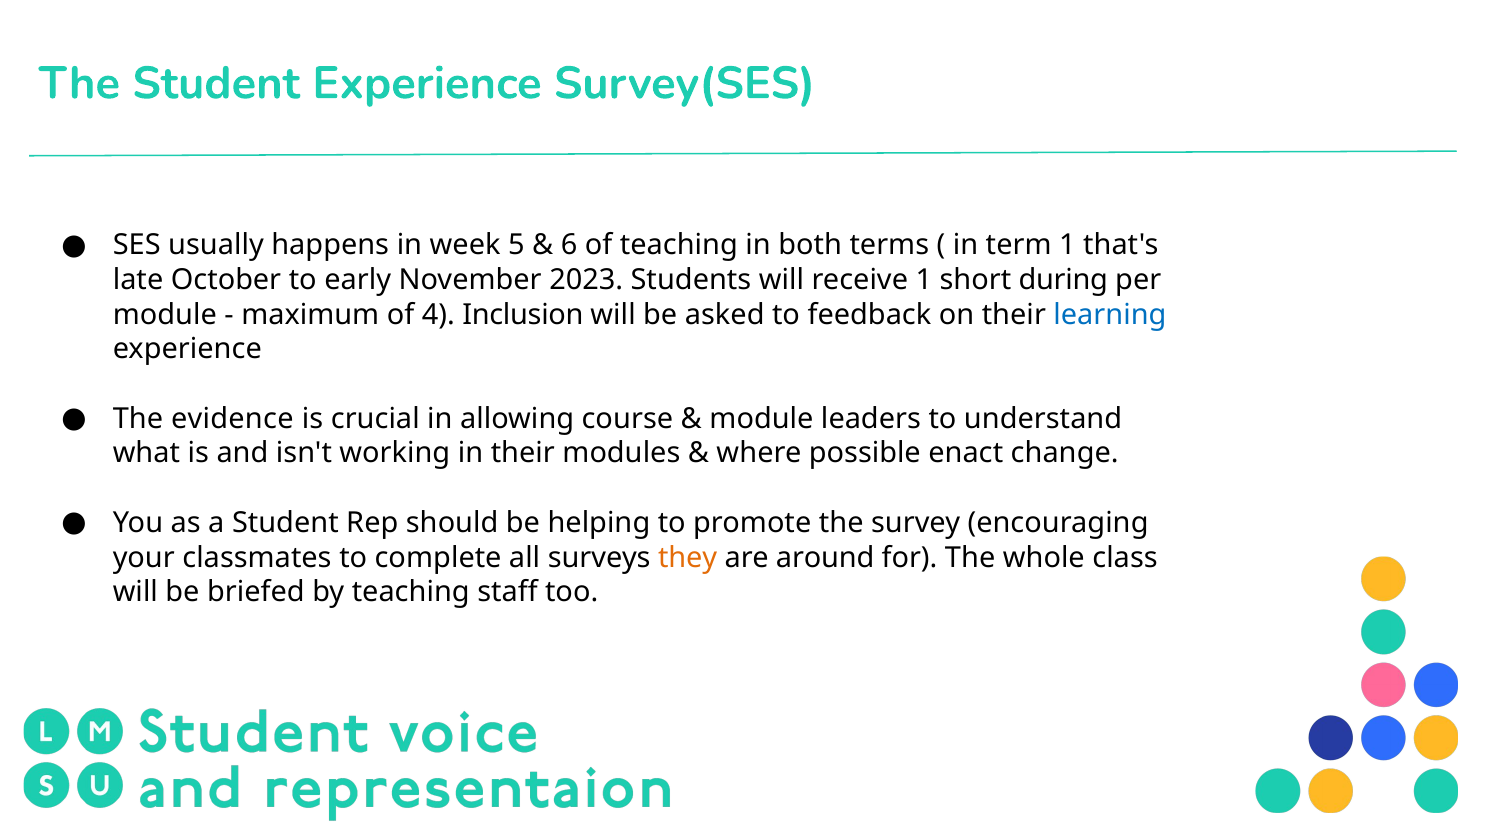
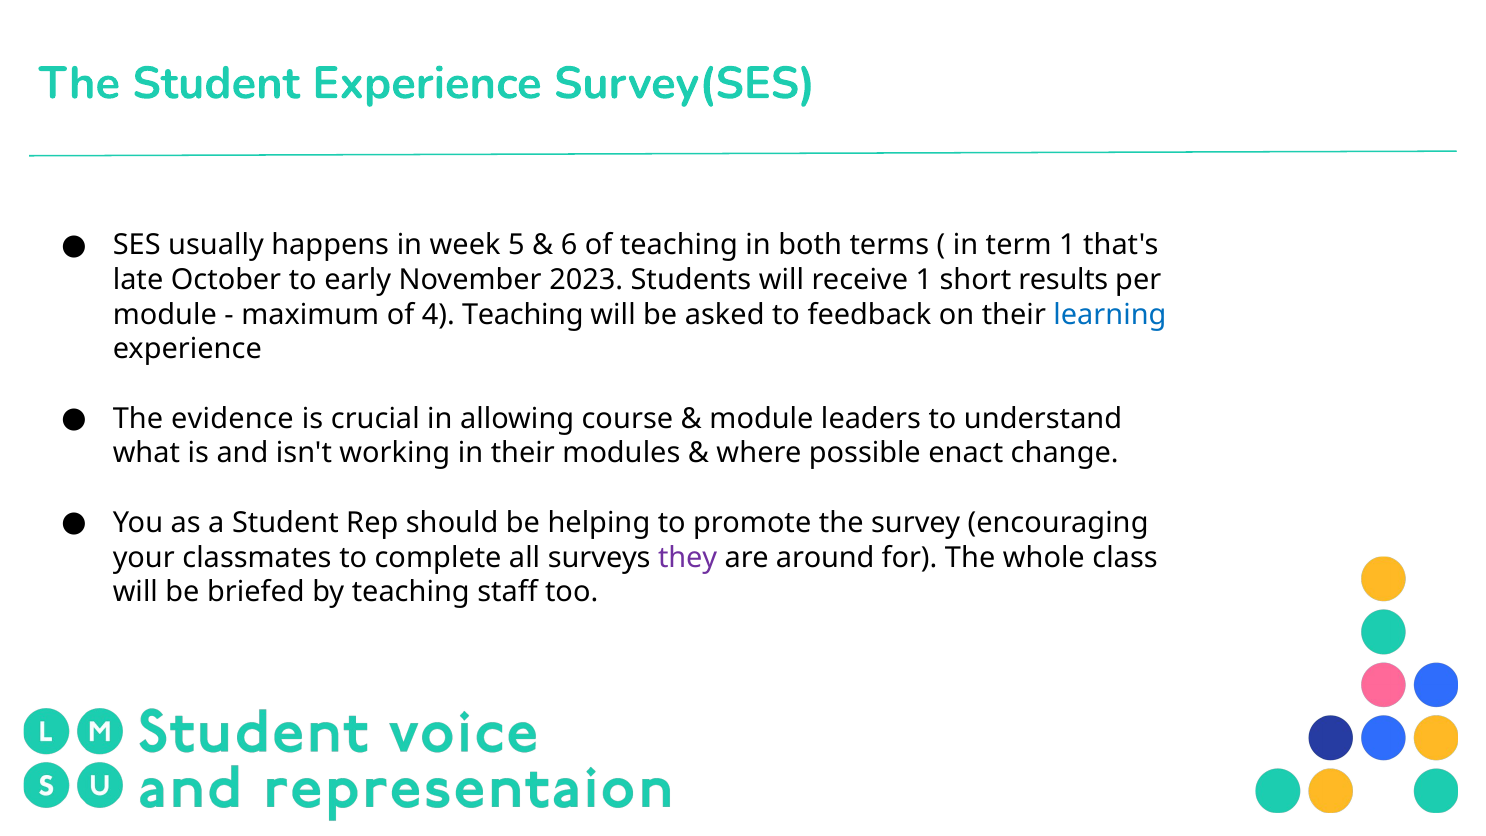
during: during -> results
4 Inclusion: Inclusion -> Teaching
they colour: orange -> purple
